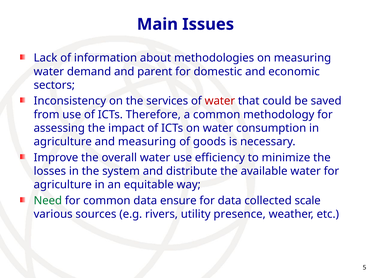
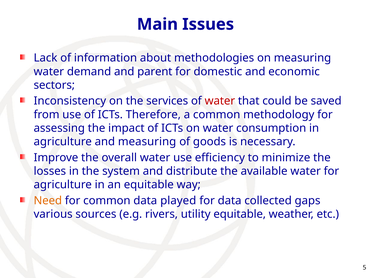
Need colour: green -> orange
ensure: ensure -> played
scale: scale -> gaps
utility presence: presence -> equitable
